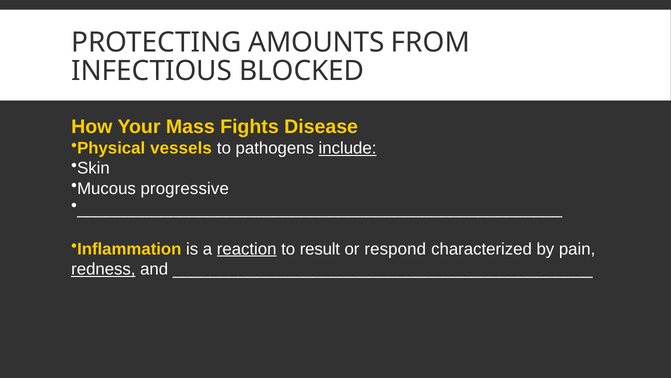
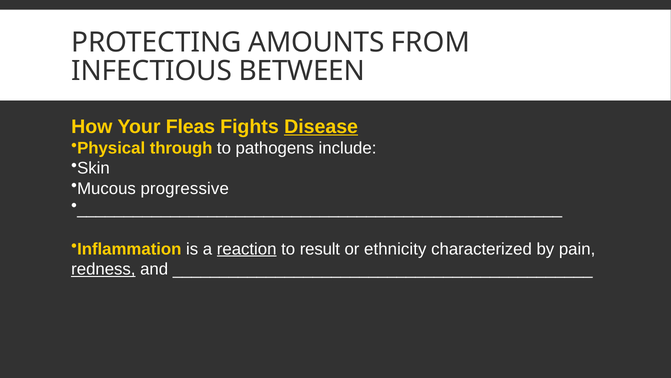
BLOCKED: BLOCKED -> BETWEEN
Mass: Mass -> Fleas
Disease underline: none -> present
vessels: vessels -> through
include underline: present -> none
respond: respond -> ethnicity
